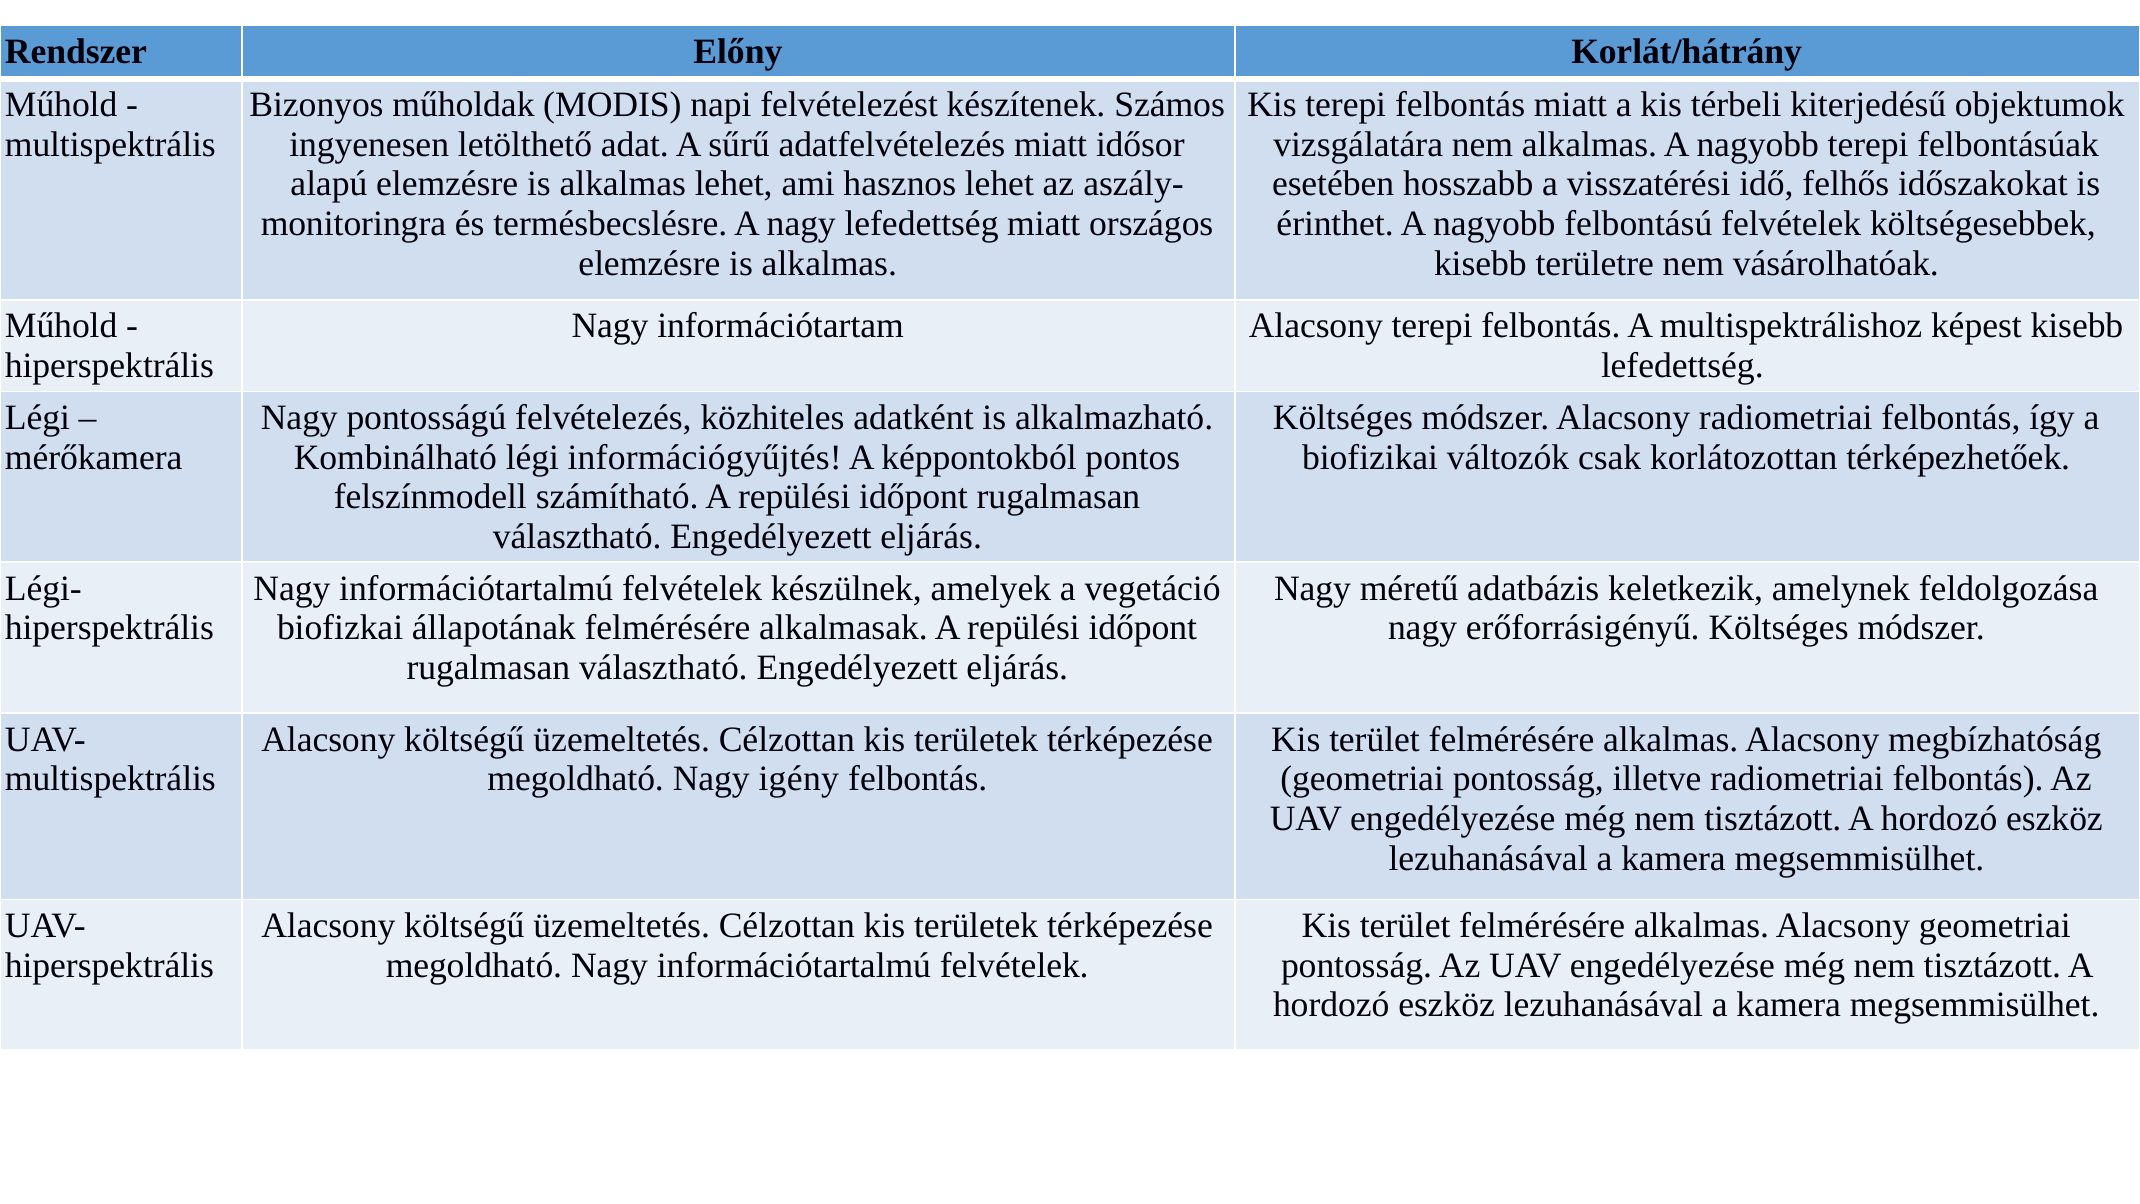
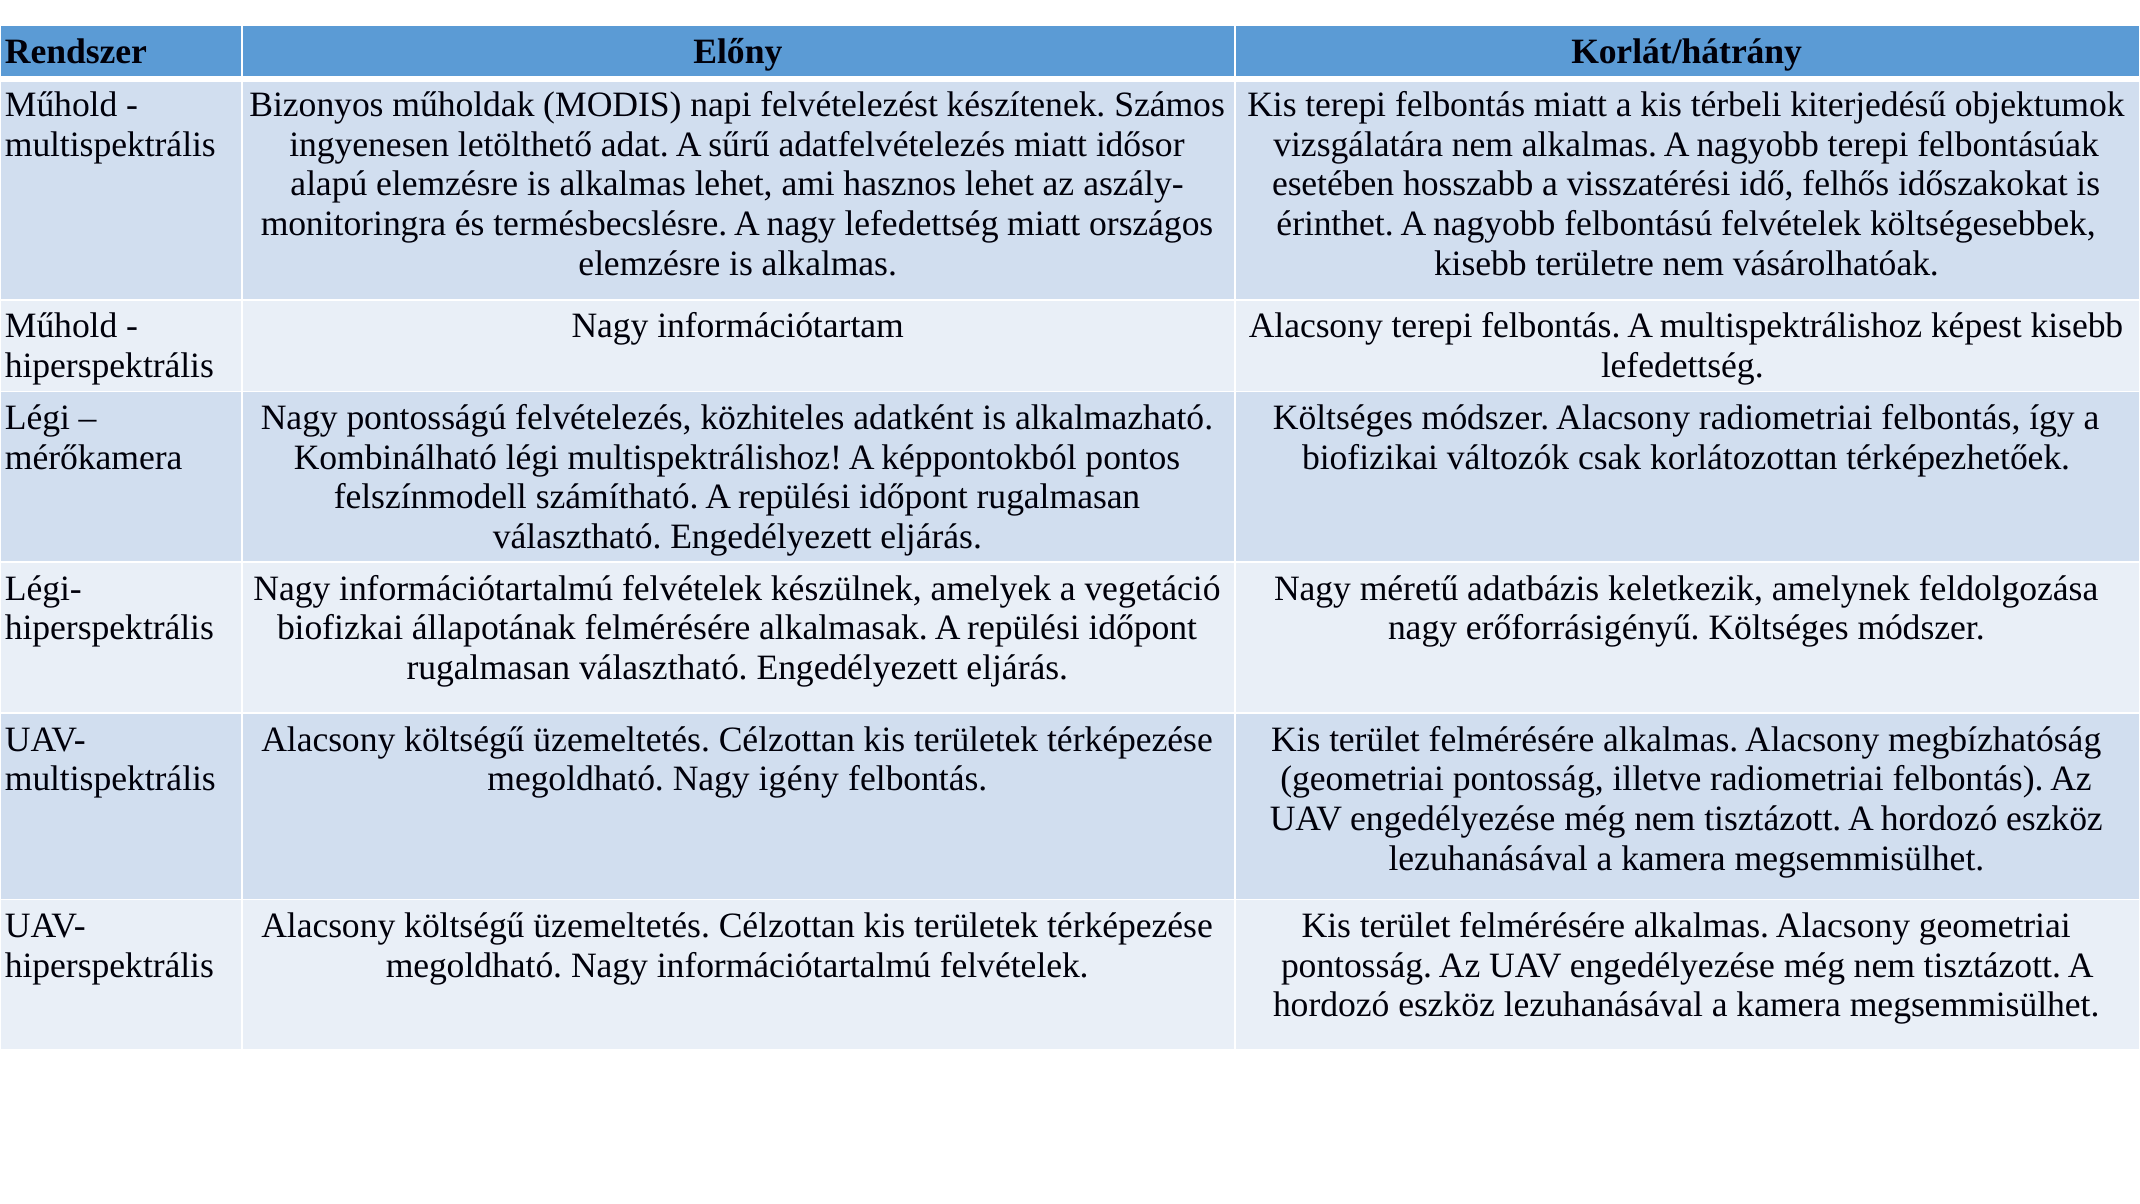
légi információgyűjtés: információgyűjtés -> multispektrálishoz
